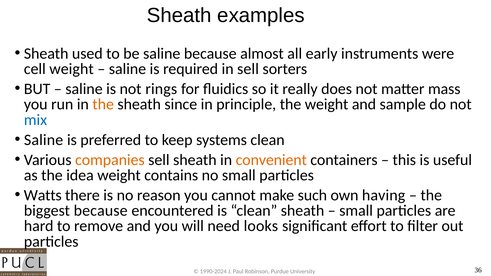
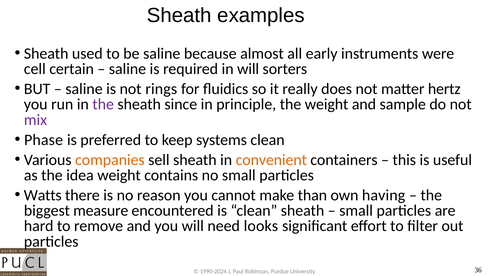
cell weight: weight -> certain
in sell: sell -> will
mass: mass -> hertz
the at (103, 104) colour: orange -> purple
mix colour: blue -> purple
Saline at (44, 140): Saline -> Phase
such: such -> than
biggest because: because -> measure
